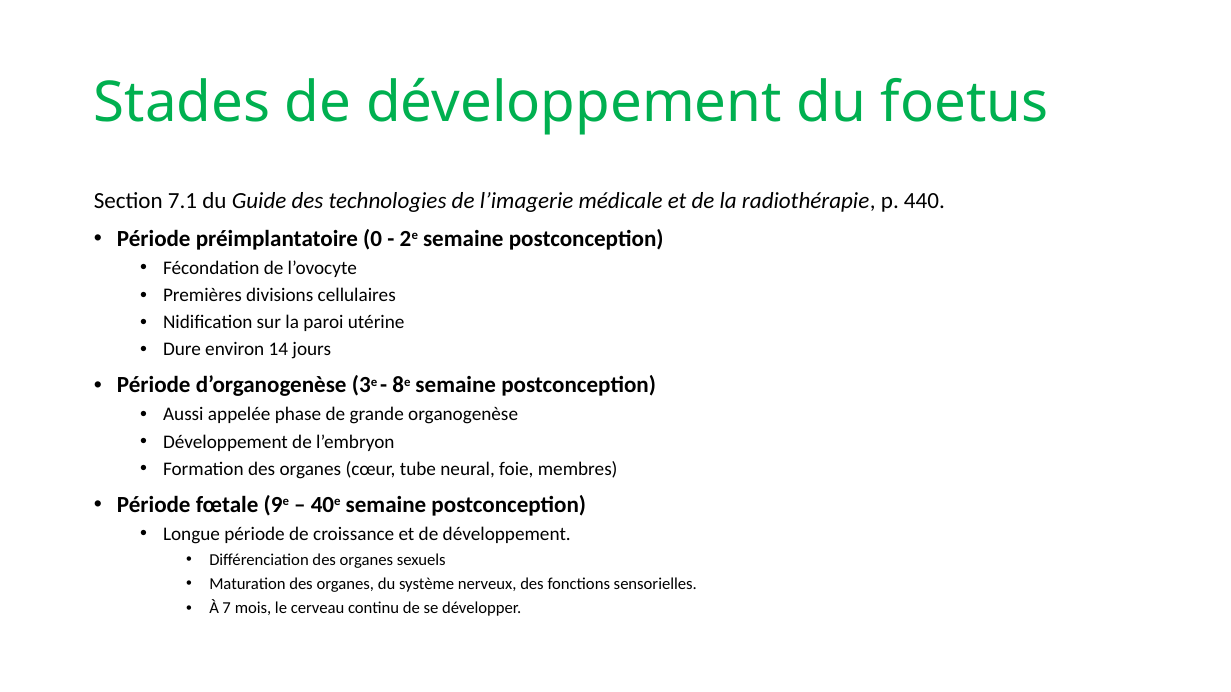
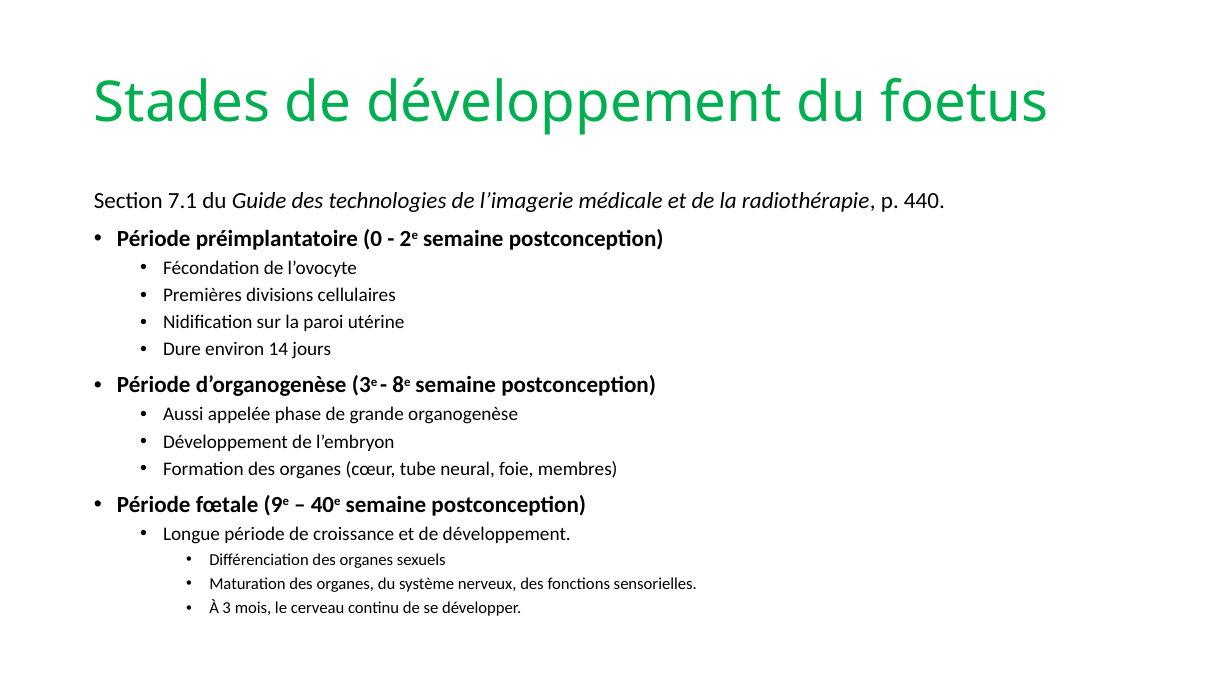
7: 7 -> 3
